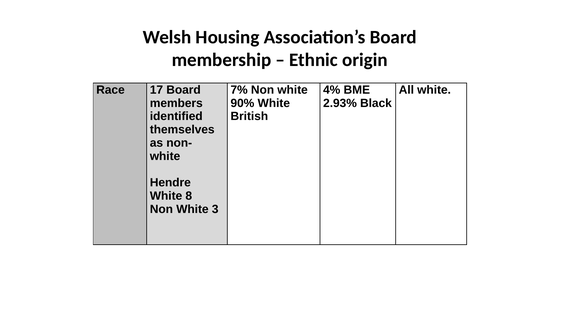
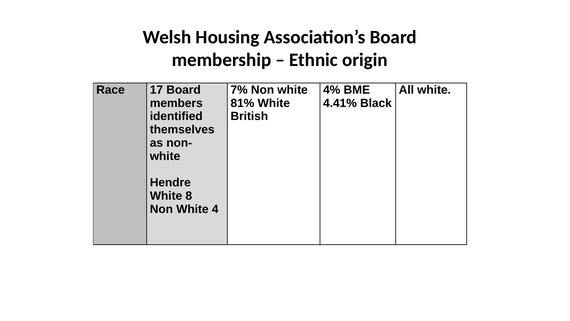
90%: 90% -> 81%
2.93%: 2.93% -> 4.41%
3: 3 -> 4
